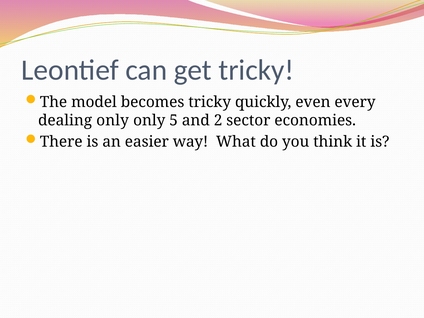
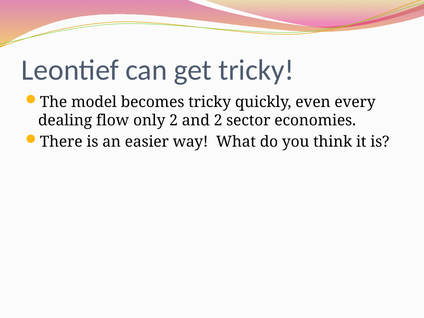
dealing only: only -> flow
only 5: 5 -> 2
